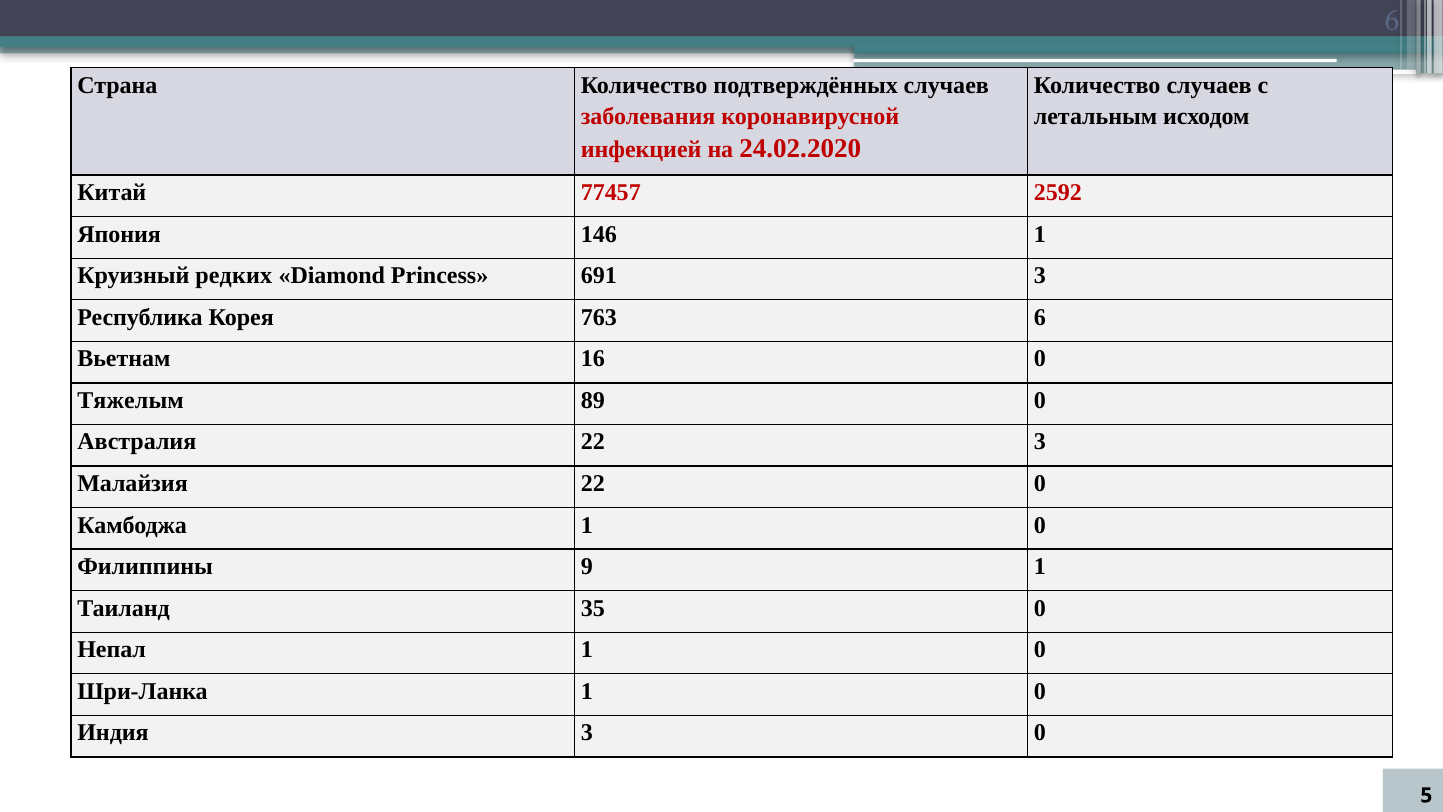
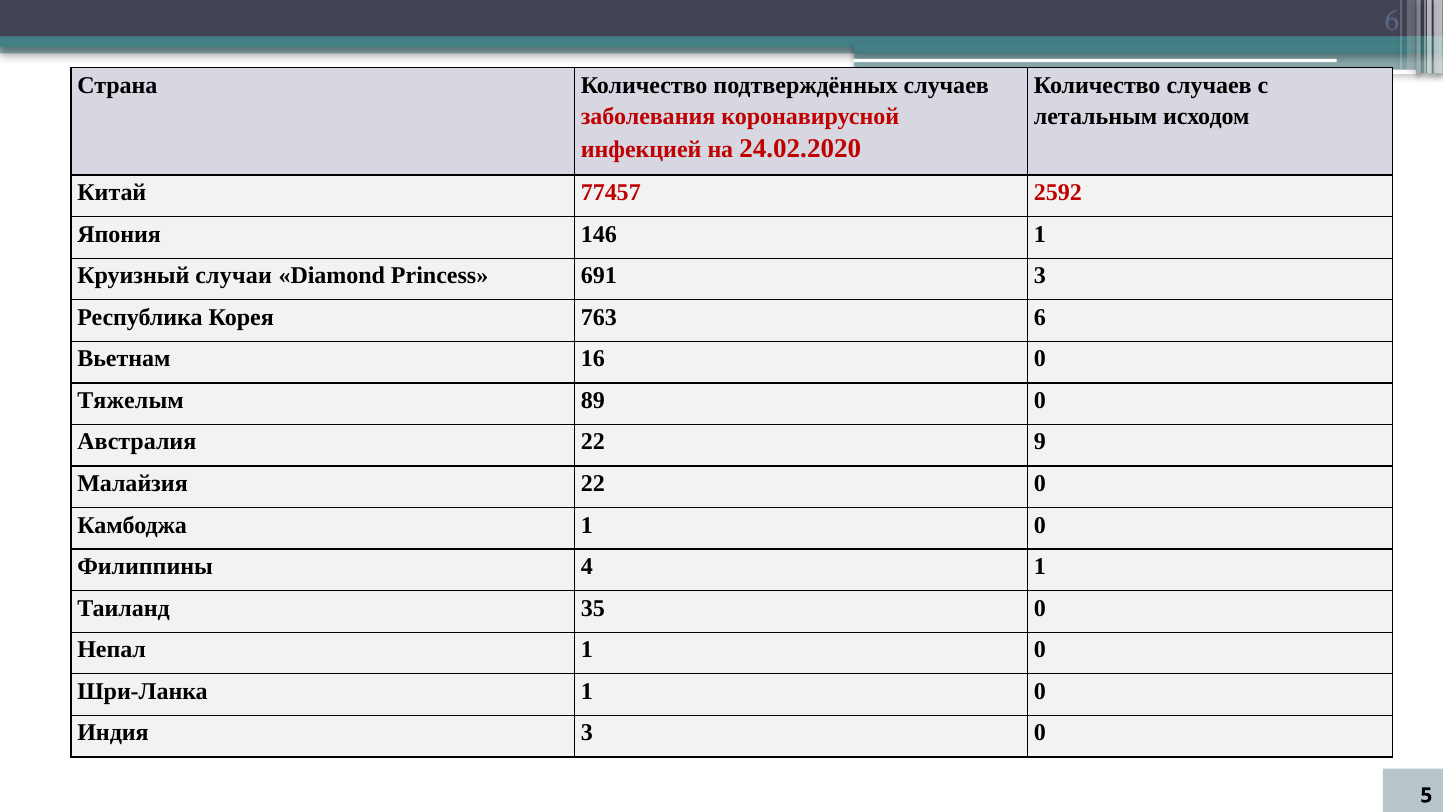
редких: редких -> случаи
22 3: 3 -> 9
9: 9 -> 4
